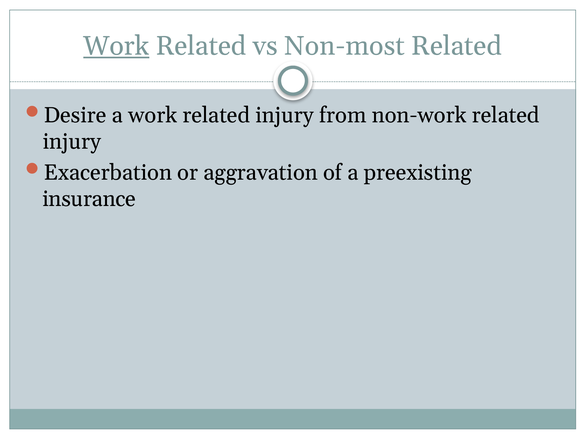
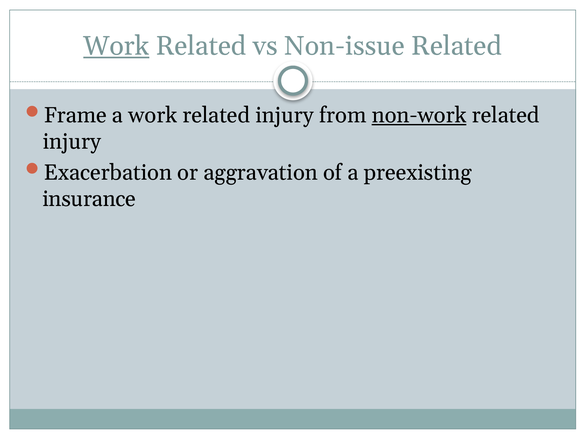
Non-most: Non-most -> Non-issue
Desire: Desire -> Frame
non-work underline: none -> present
